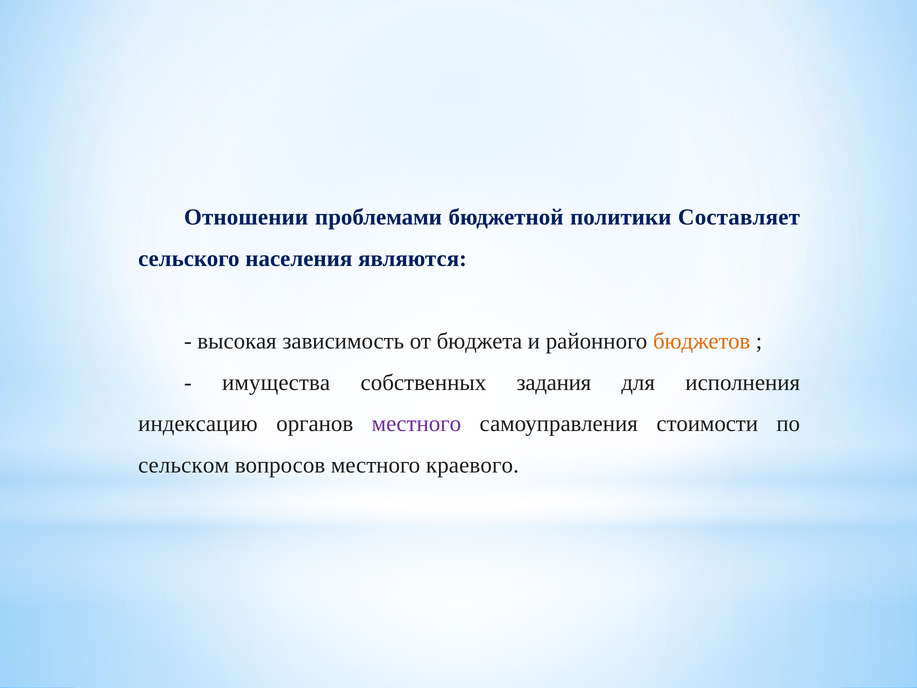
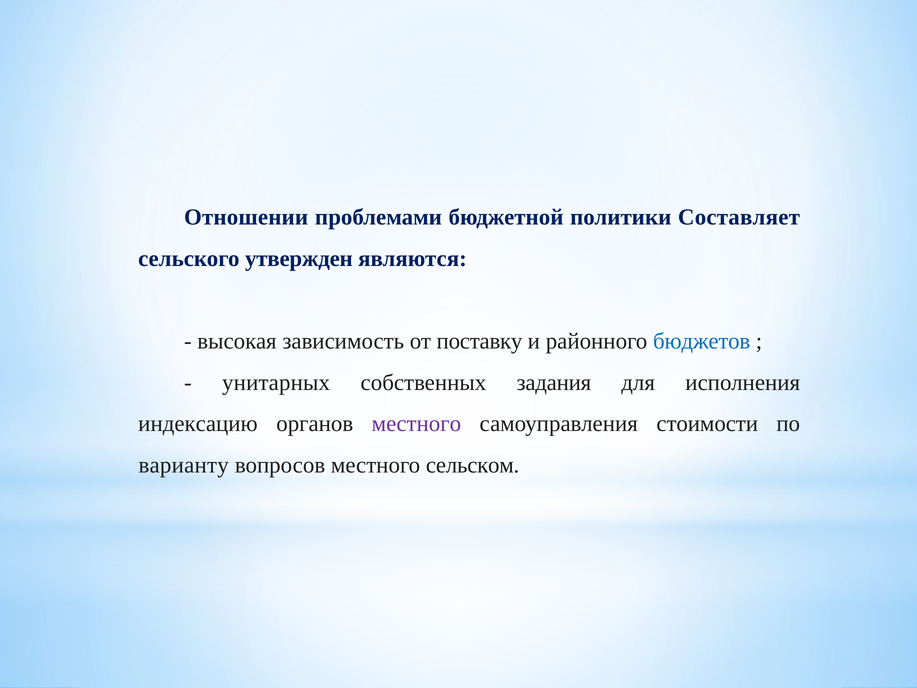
населения: населения -> утвержден
бюджета: бюджета -> поставку
бюджетов colour: orange -> blue
имущества: имущества -> унитарных
сельском: сельском -> варианту
краевого: краевого -> сельском
